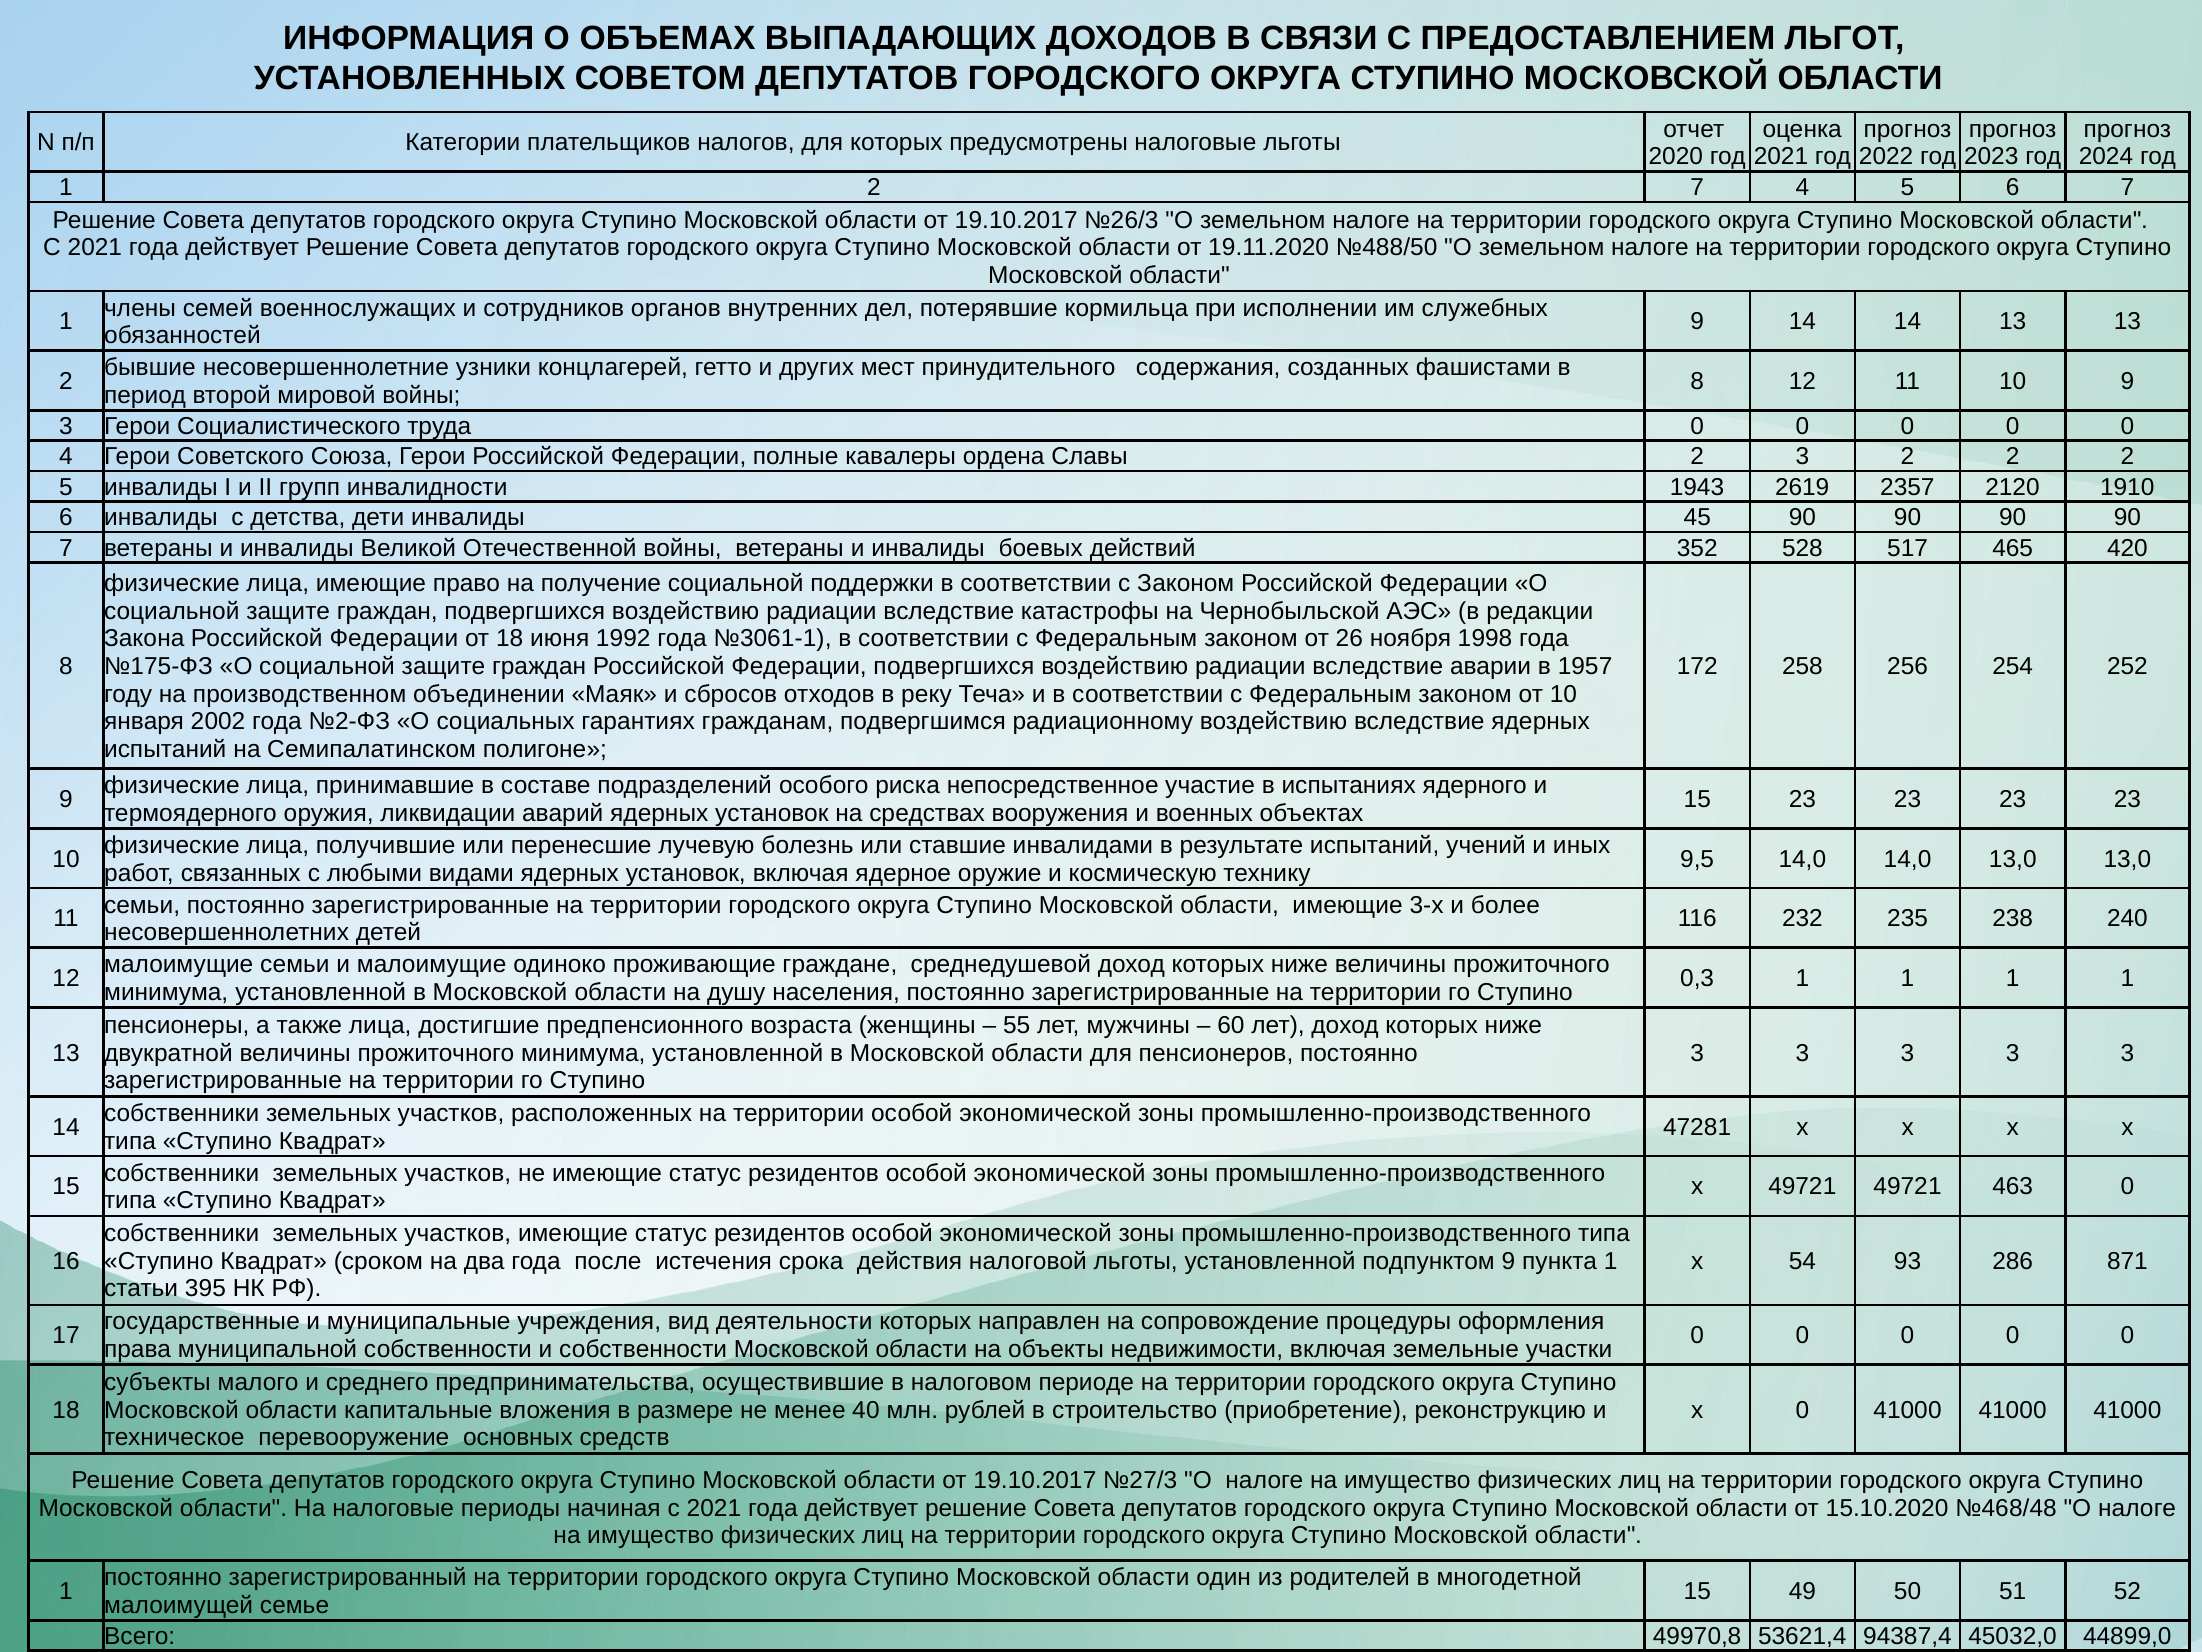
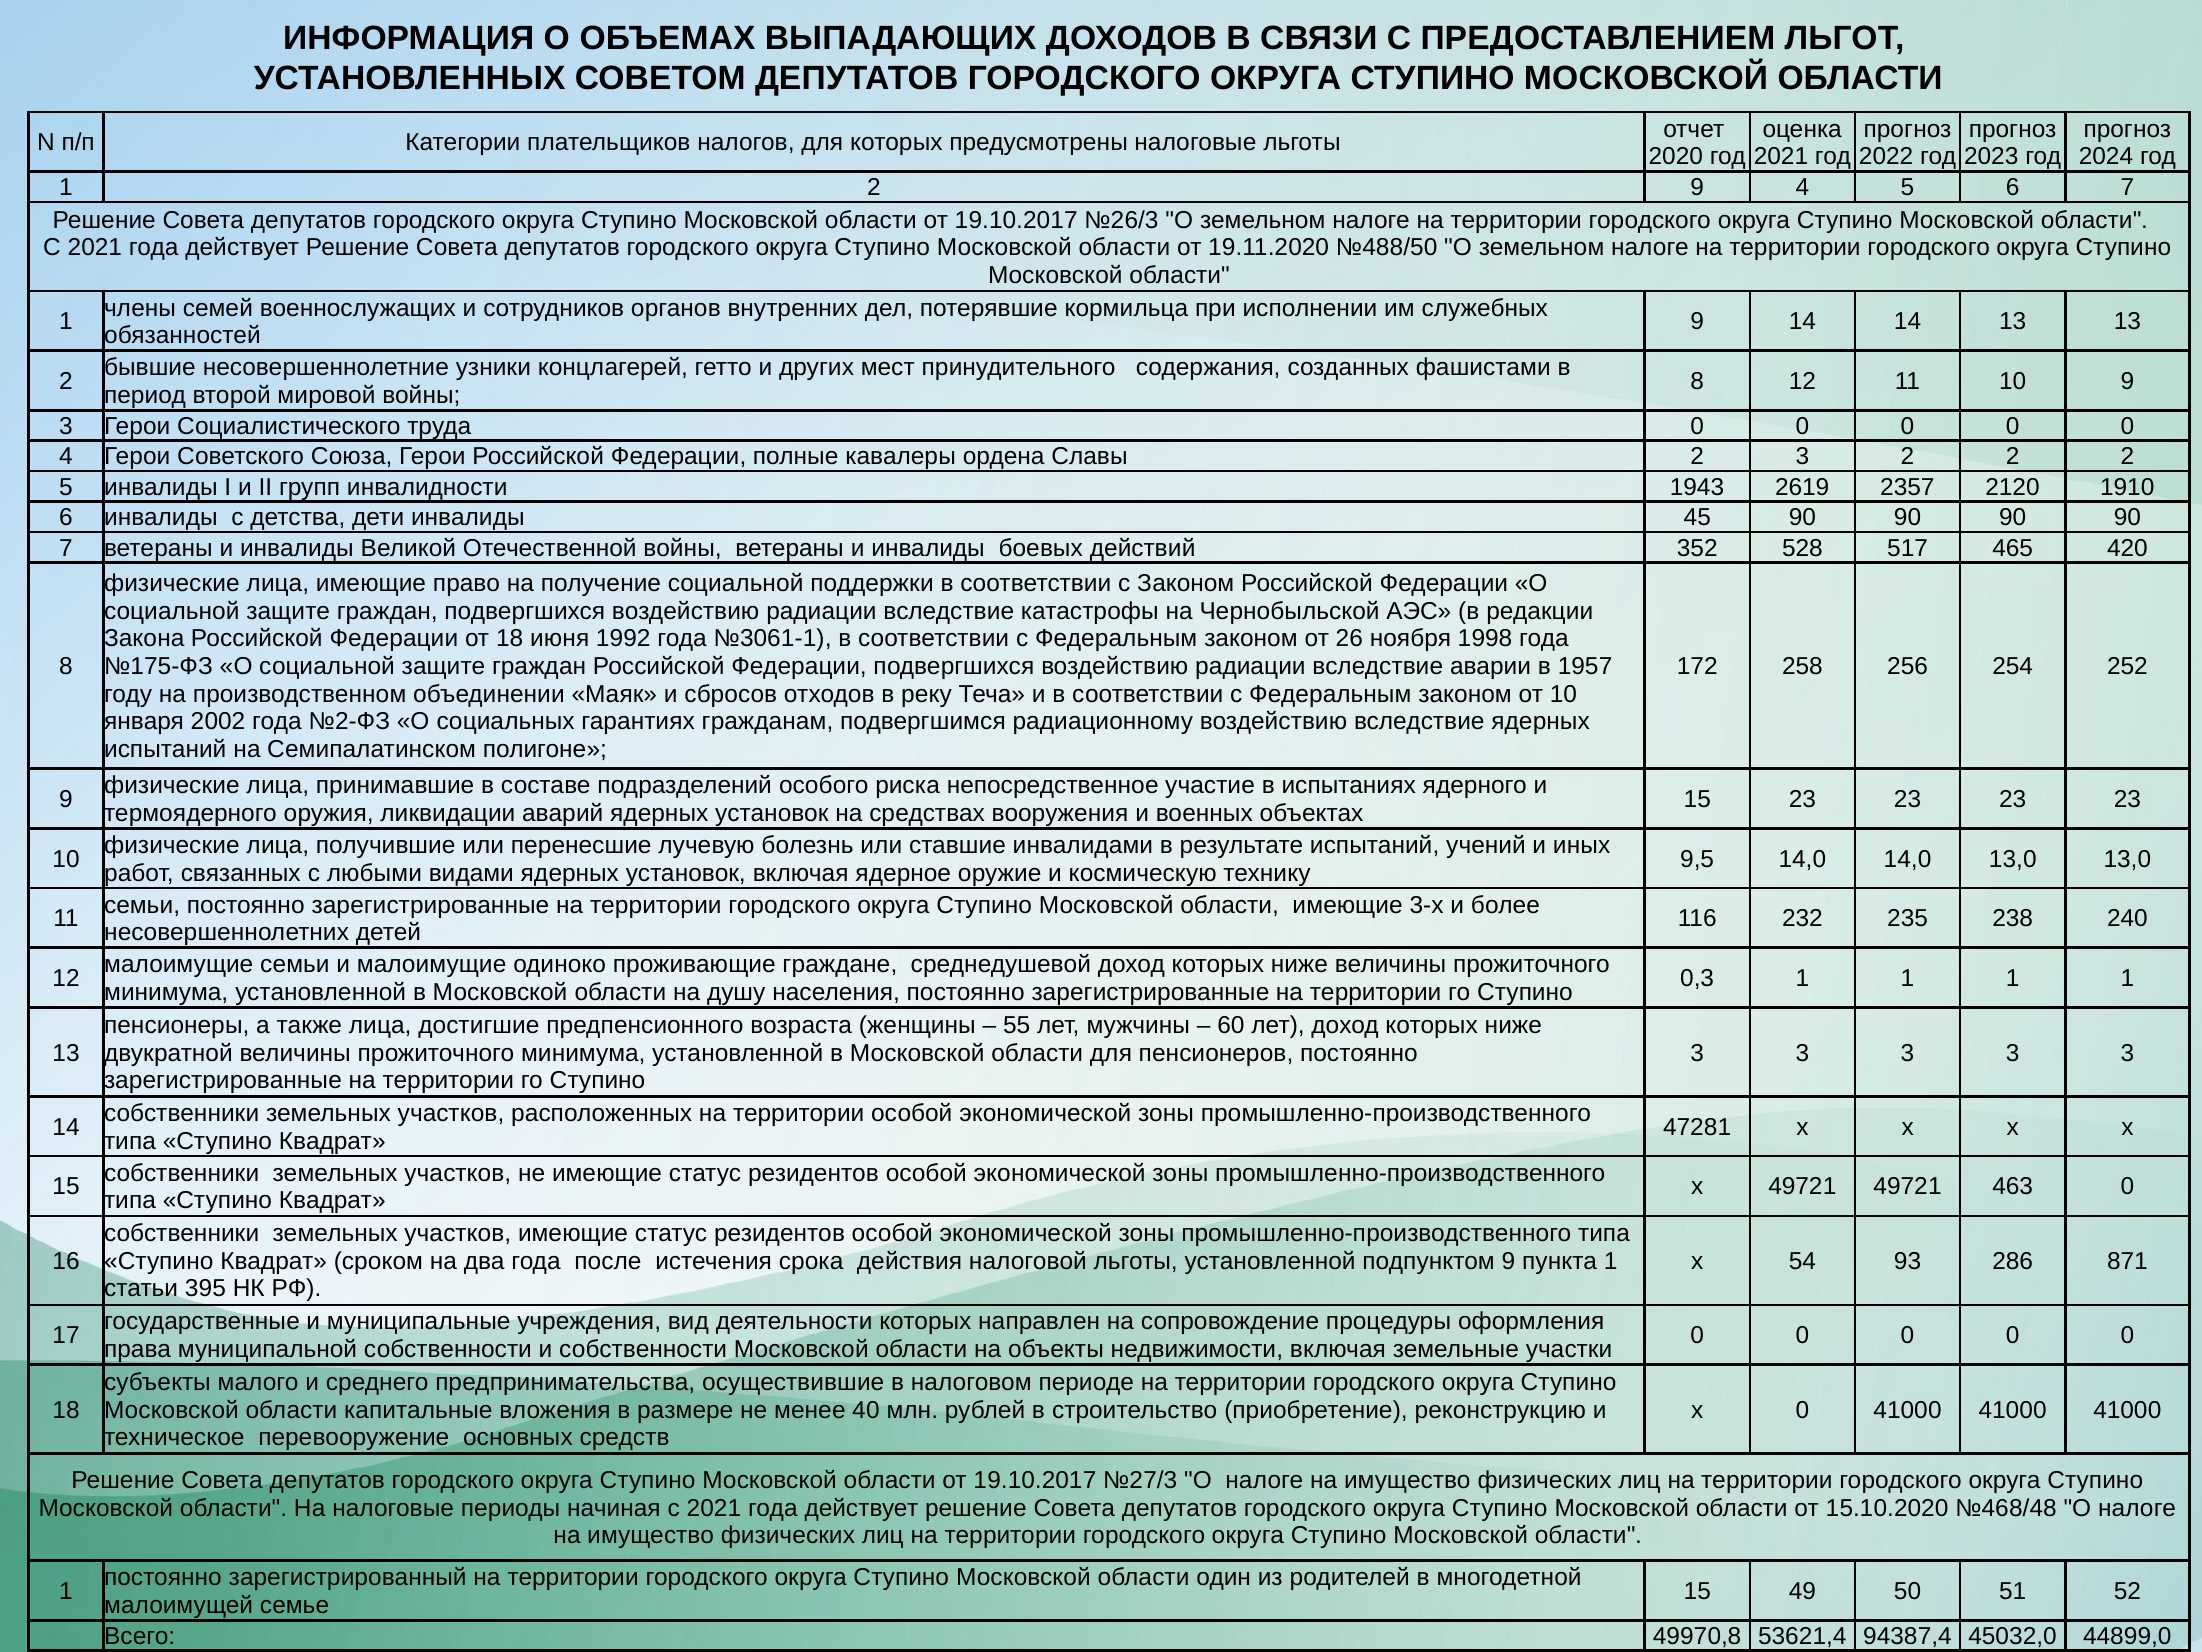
2 7: 7 -> 9
